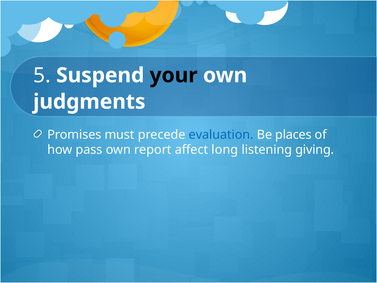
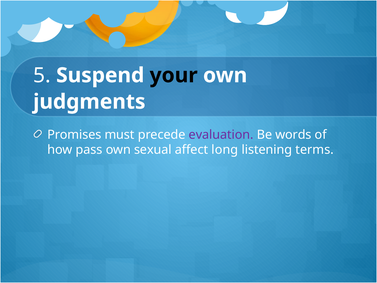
evaluation colour: blue -> purple
places: places -> words
report: report -> sexual
giving: giving -> terms
